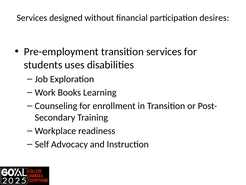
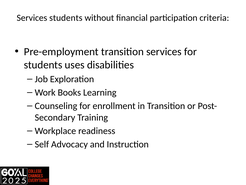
Services designed: designed -> students
desires: desires -> criteria
